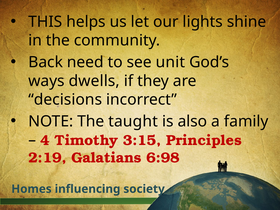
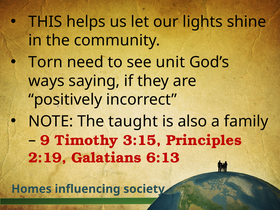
Back: Back -> Torn
dwells: dwells -> saying
decisions: decisions -> positively
4: 4 -> 9
6:98: 6:98 -> 6:13
